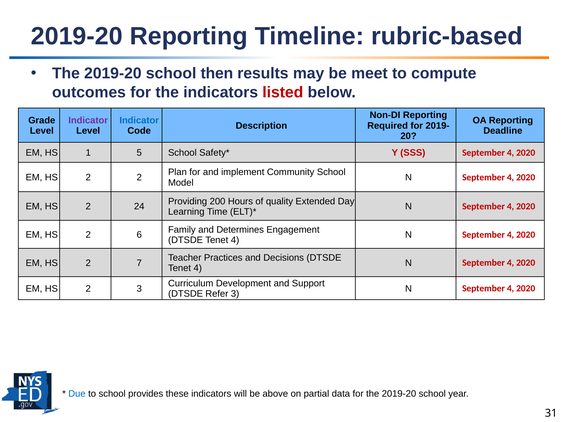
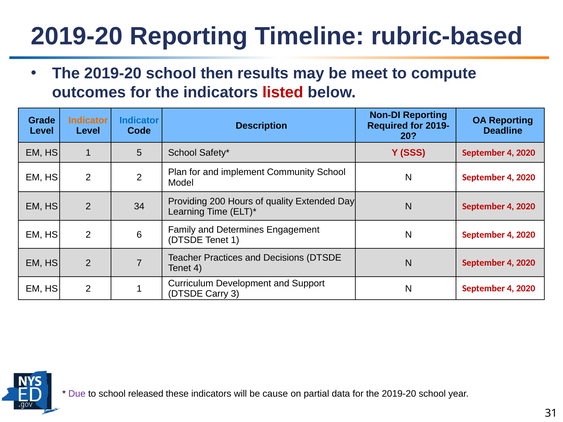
Indicator at (88, 120) colour: purple -> orange
24: 24 -> 34
4 at (235, 240): 4 -> 1
2 3: 3 -> 1
Refer: Refer -> Carry
Due colour: blue -> purple
provides: provides -> released
above: above -> cause
